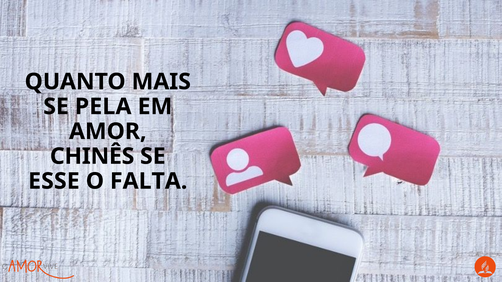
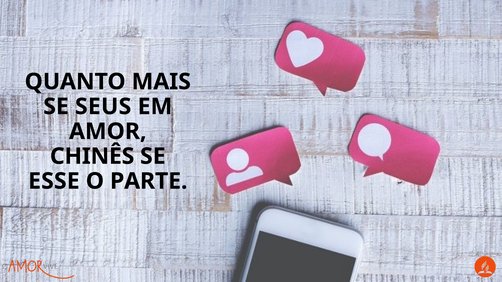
PELA: PELA -> SEUS
FALTA: FALTA -> PARTE
